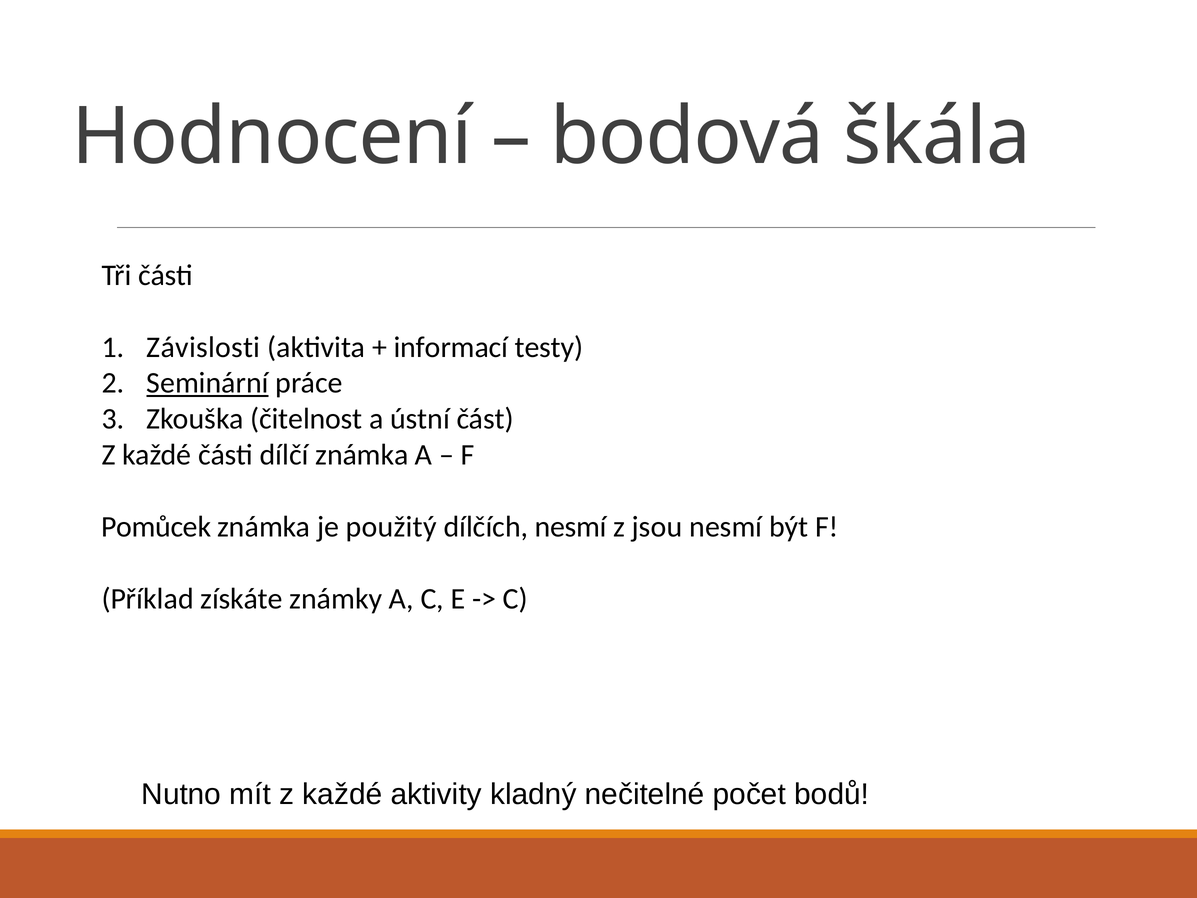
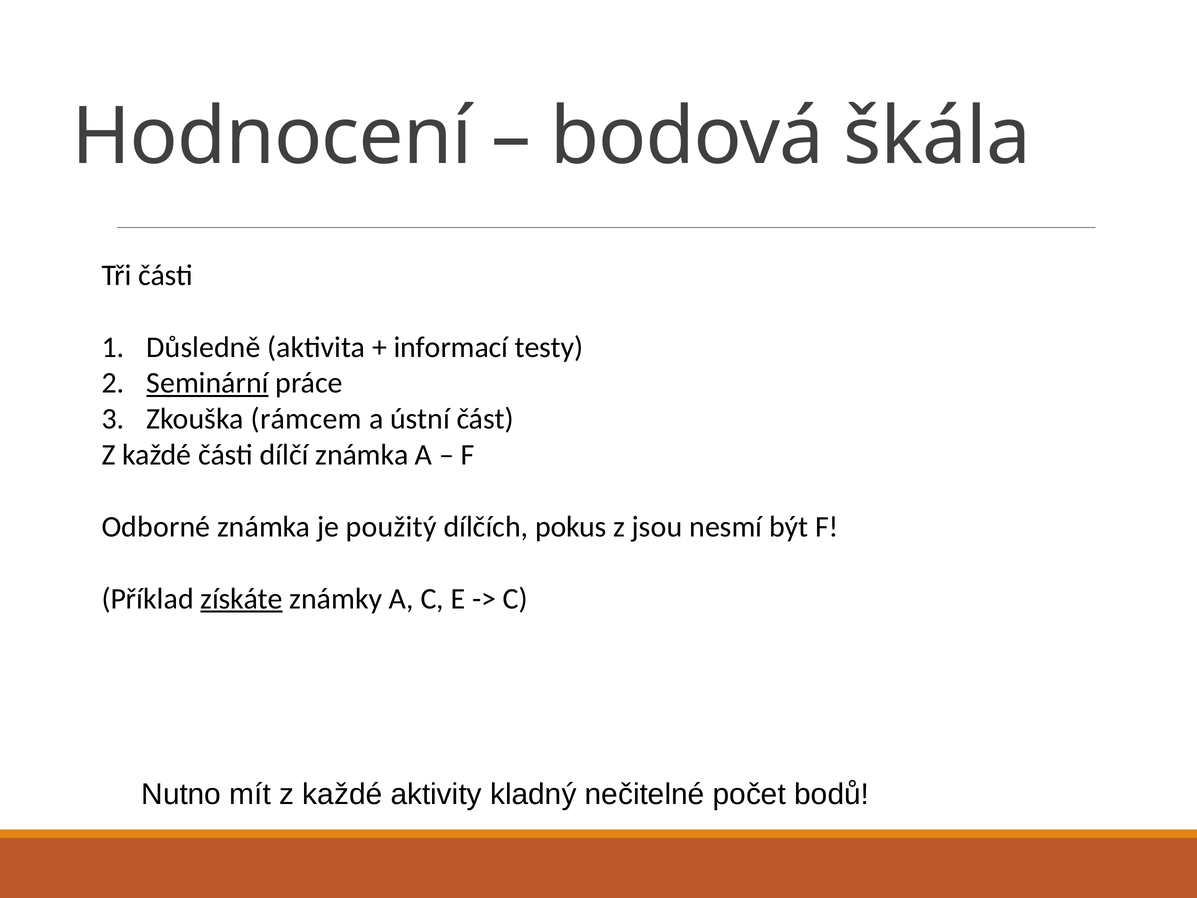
Závislosti: Závislosti -> Důsledně
čitelnost: čitelnost -> rámcem
Pomůcek: Pomůcek -> Odborné
dílčích nesmí: nesmí -> pokus
získáte underline: none -> present
